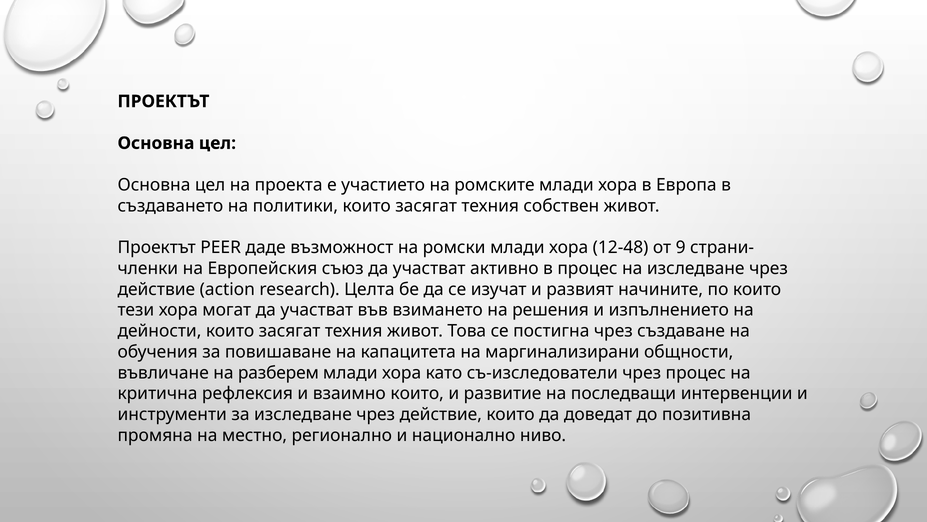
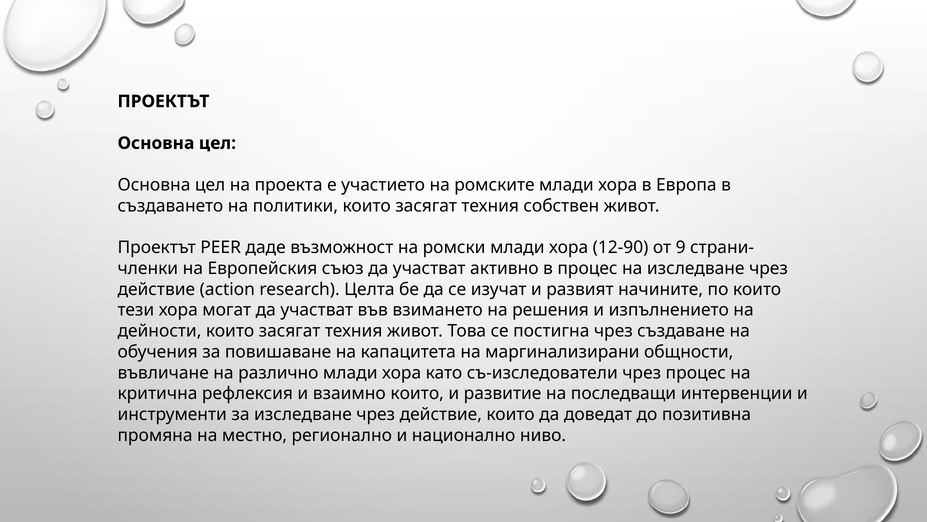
12-48: 12-48 -> 12-90
разберем: разберем -> различно
